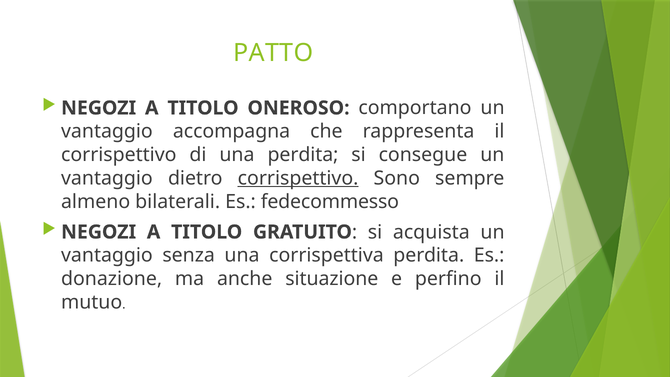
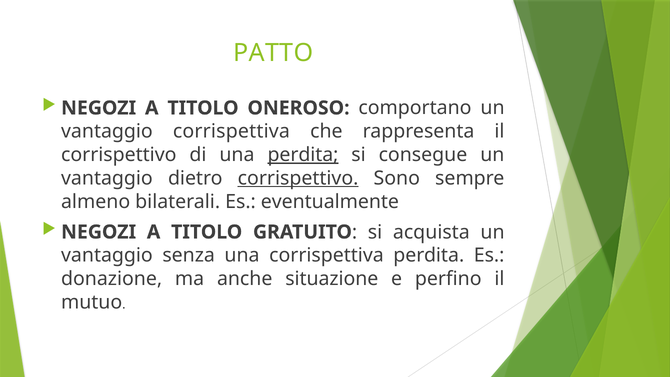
vantaggio accompagna: accompagna -> corrispettiva
perdita at (303, 155) underline: none -> present
fedecommesso: fedecommesso -> eventualmente
